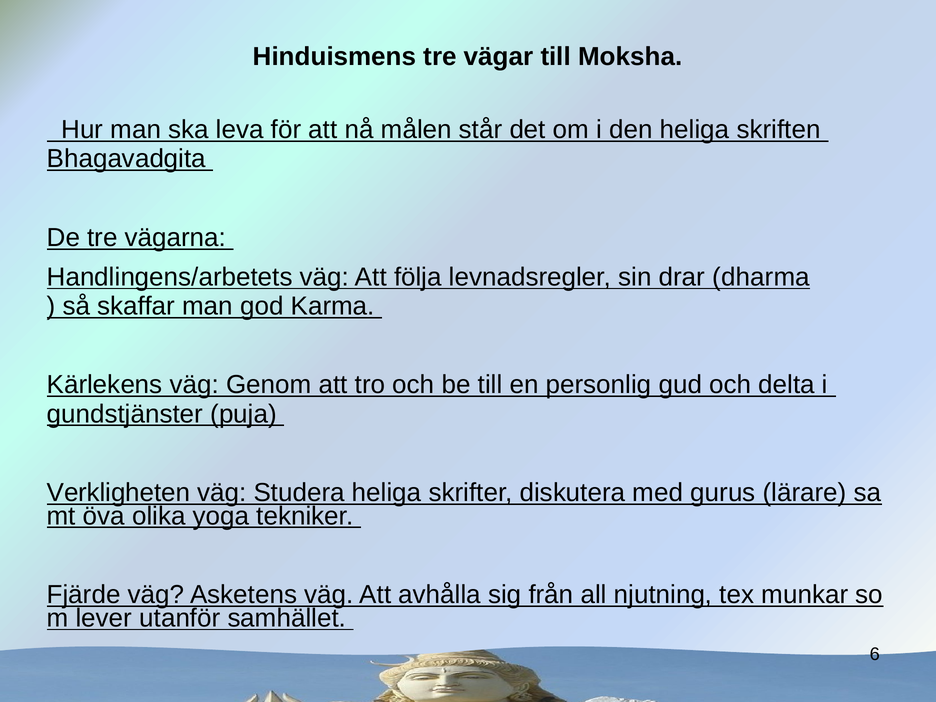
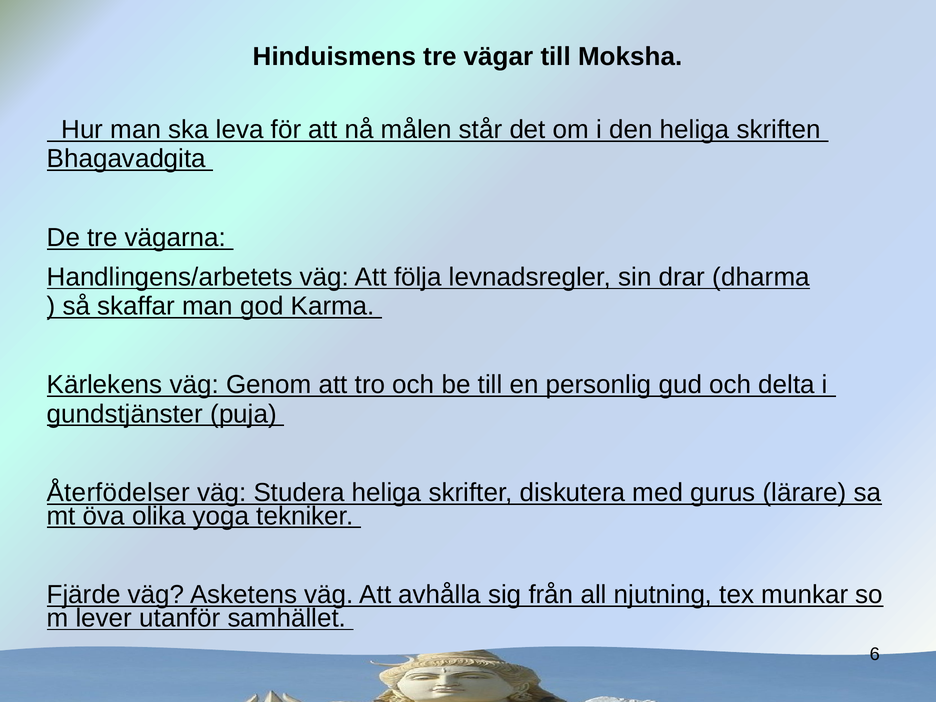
Verkligheten: Verkligheten -> Återfödelser
